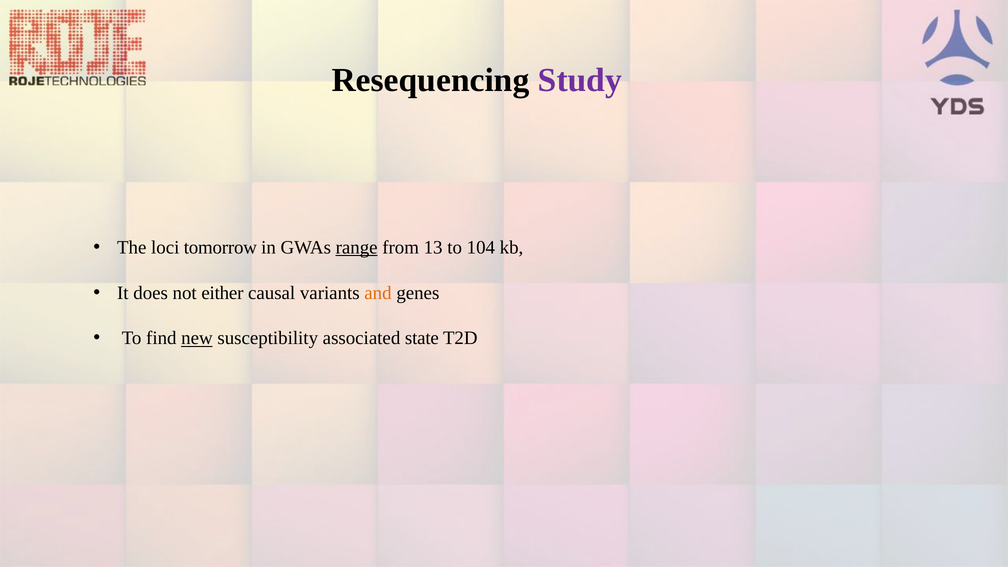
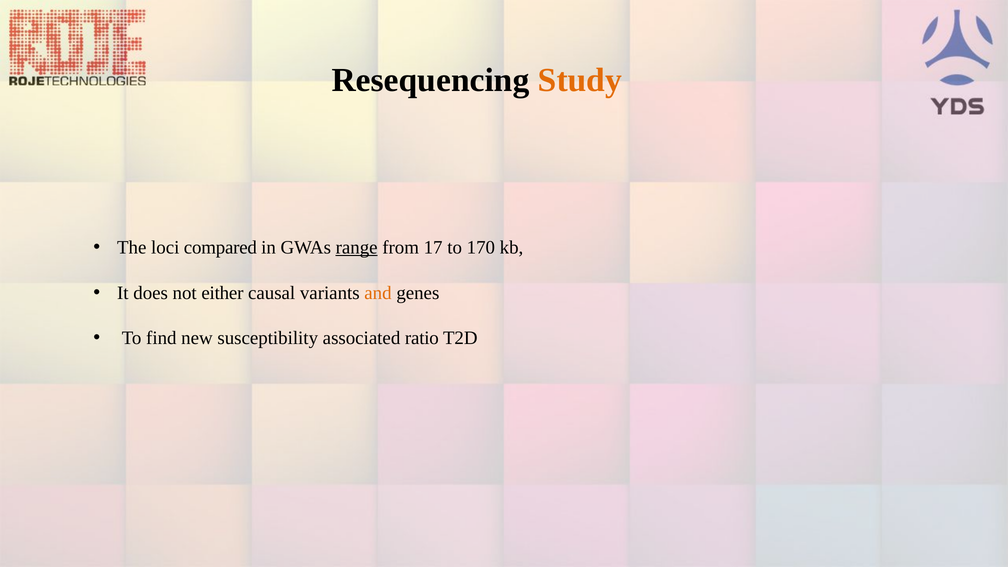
Study colour: purple -> orange
tomorrow: tomorrow -> compared
13: 13 -> 17
104: 104 -> 170
new underline: present -> none
state: state -> ratio
